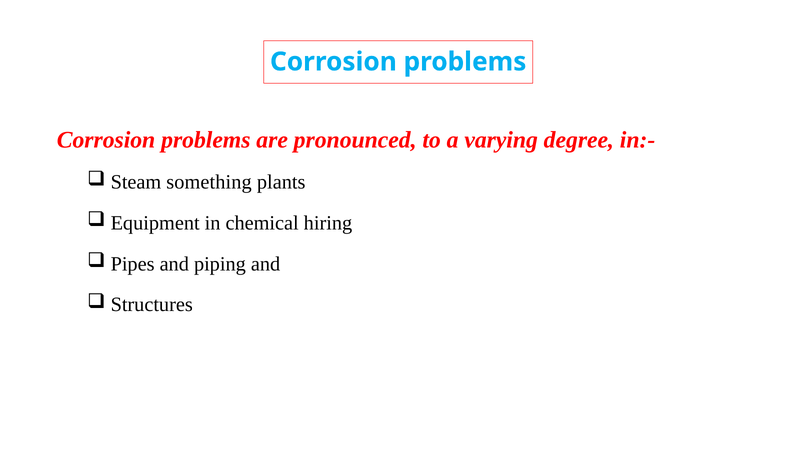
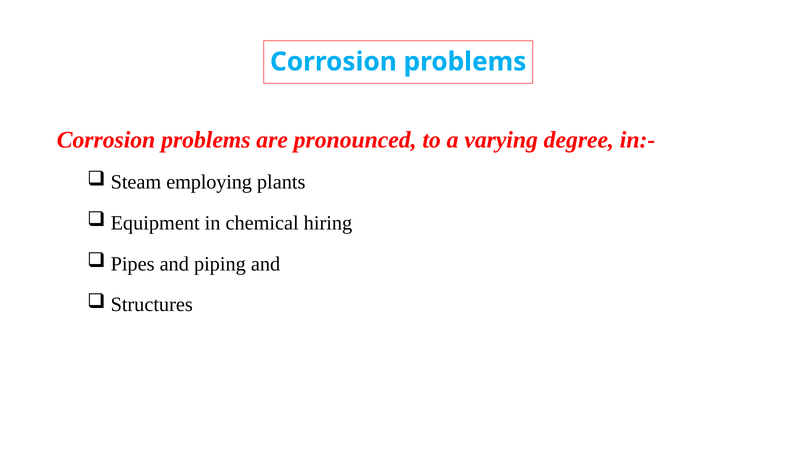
something: something -> employing
